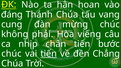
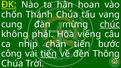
đáng: đáng -> chốn
chúc at (110, 24) underline: none -> present
chúc at (11, 54): chúc -> công
Chẳng: Chẳng -> Thông
